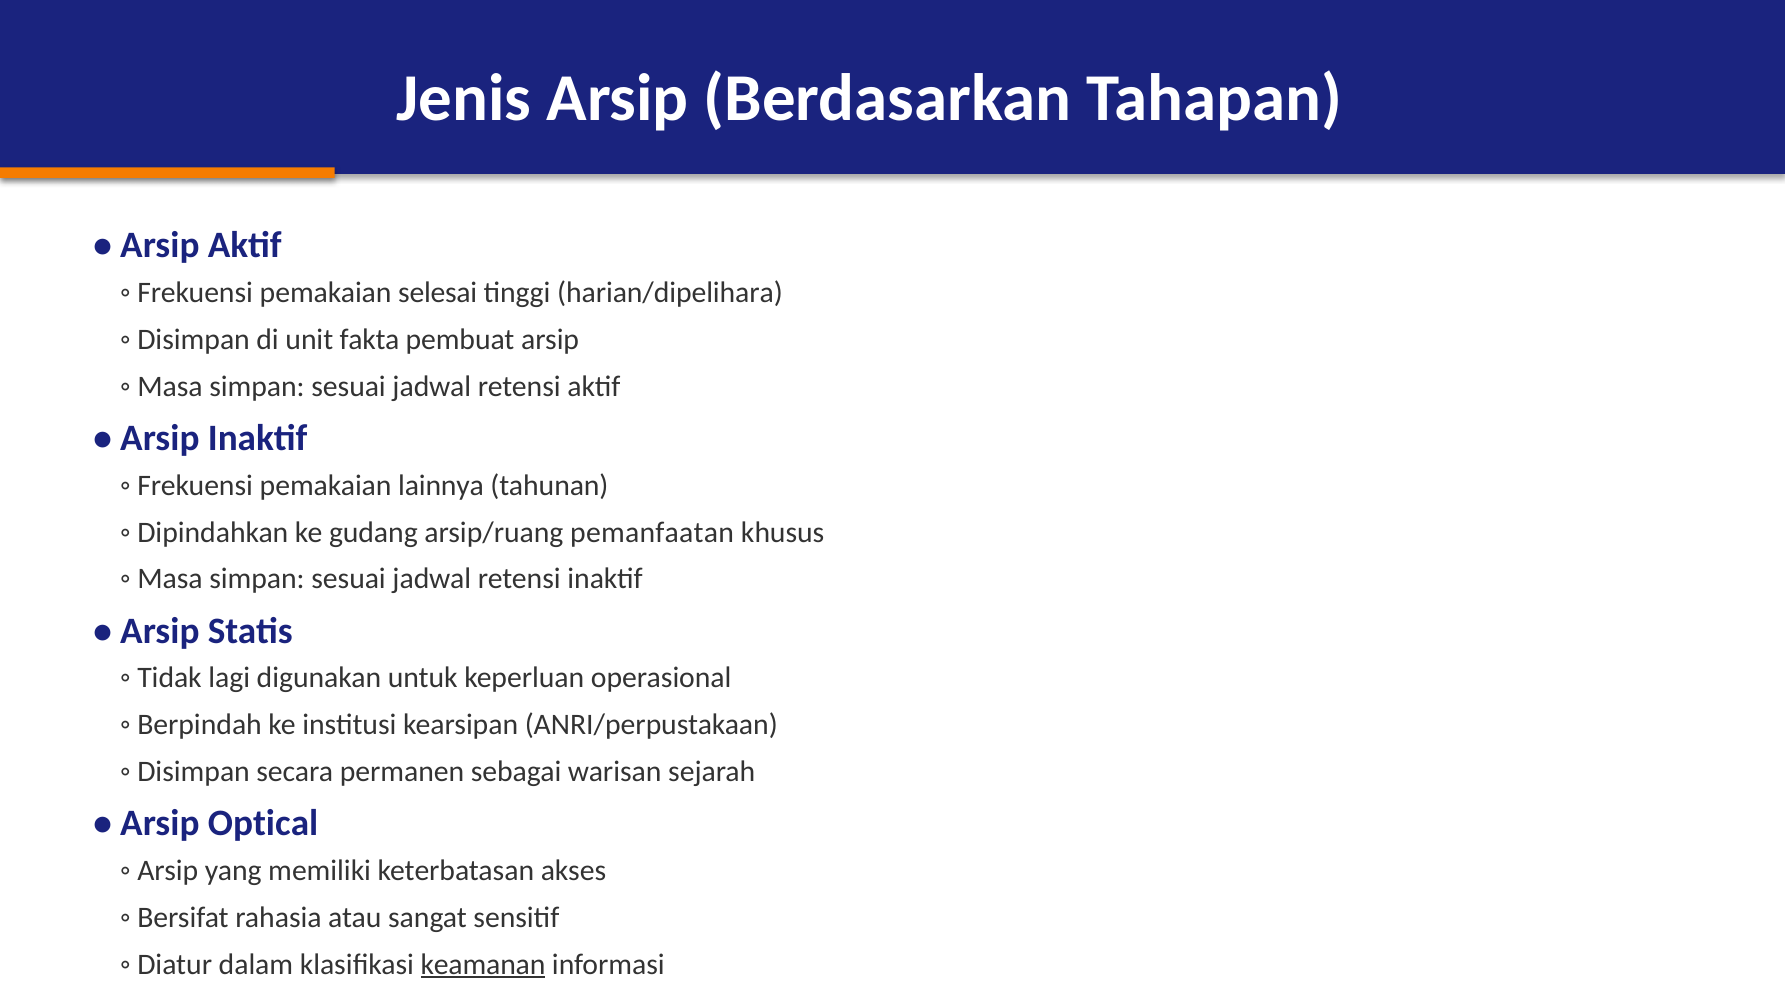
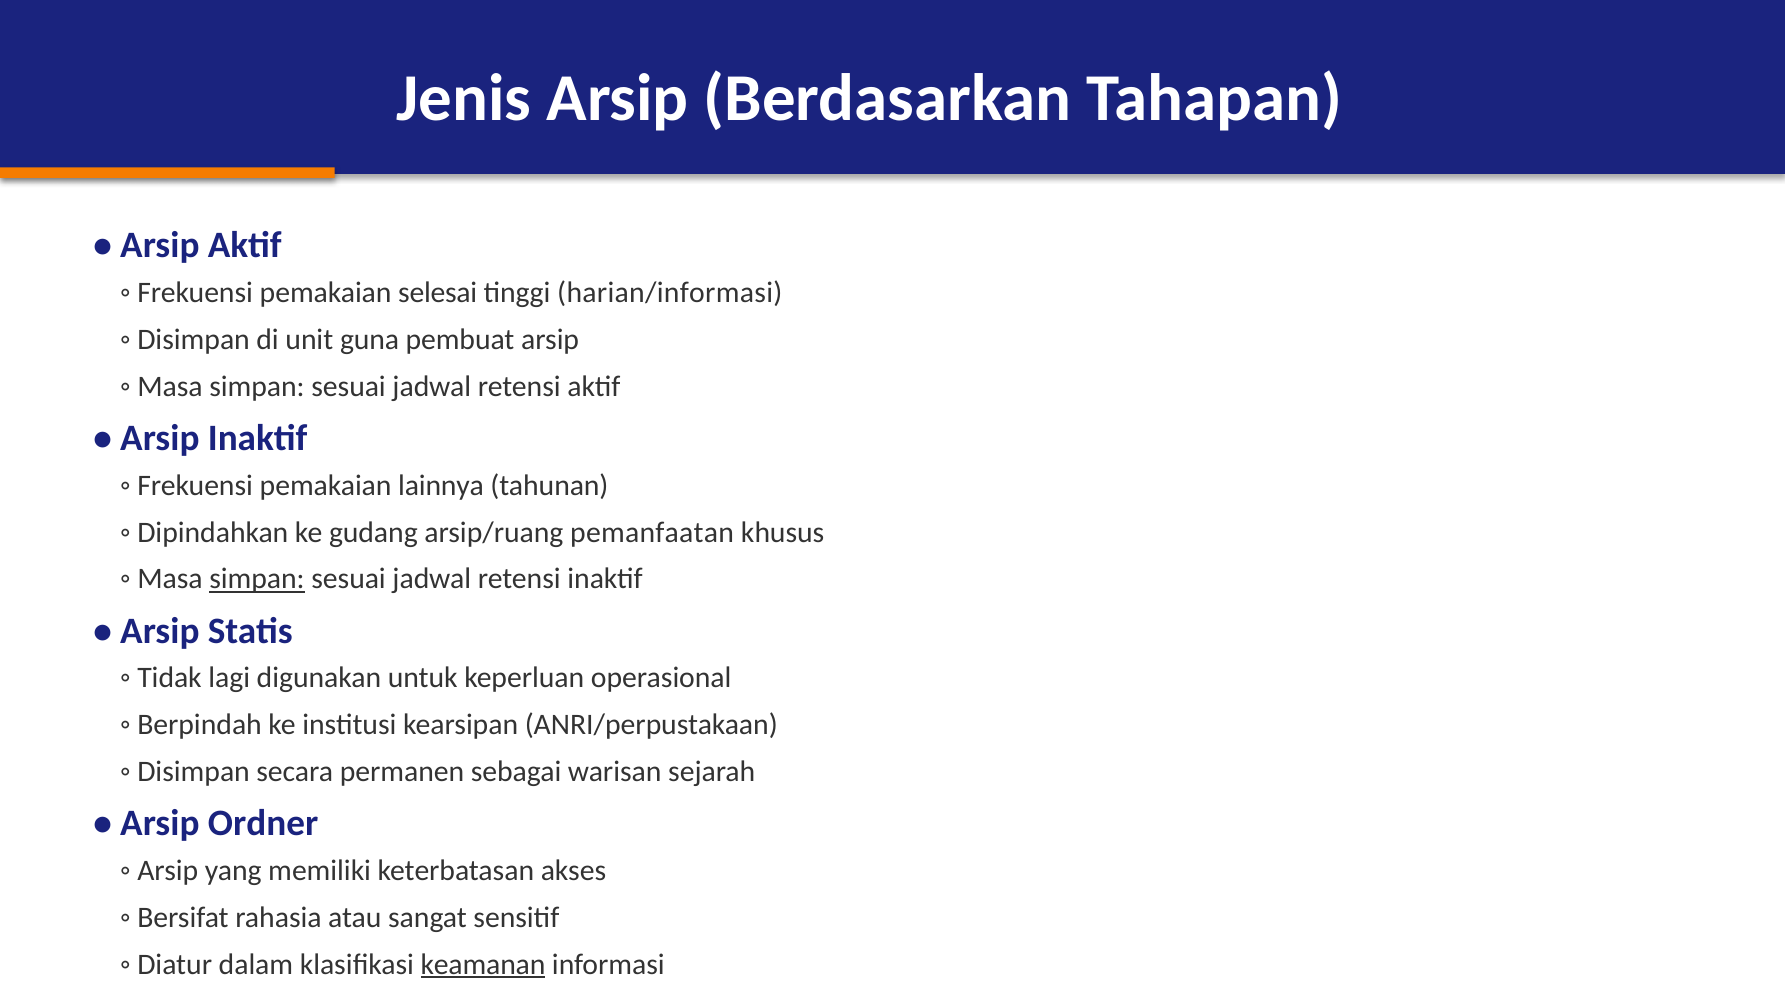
harian/dipelihara: harian/dipelihara -> harian/informasi
fakta: fakta -> guna
simpan at (257, 579) underline: none -> present
Optical: Optical -> Ordner
